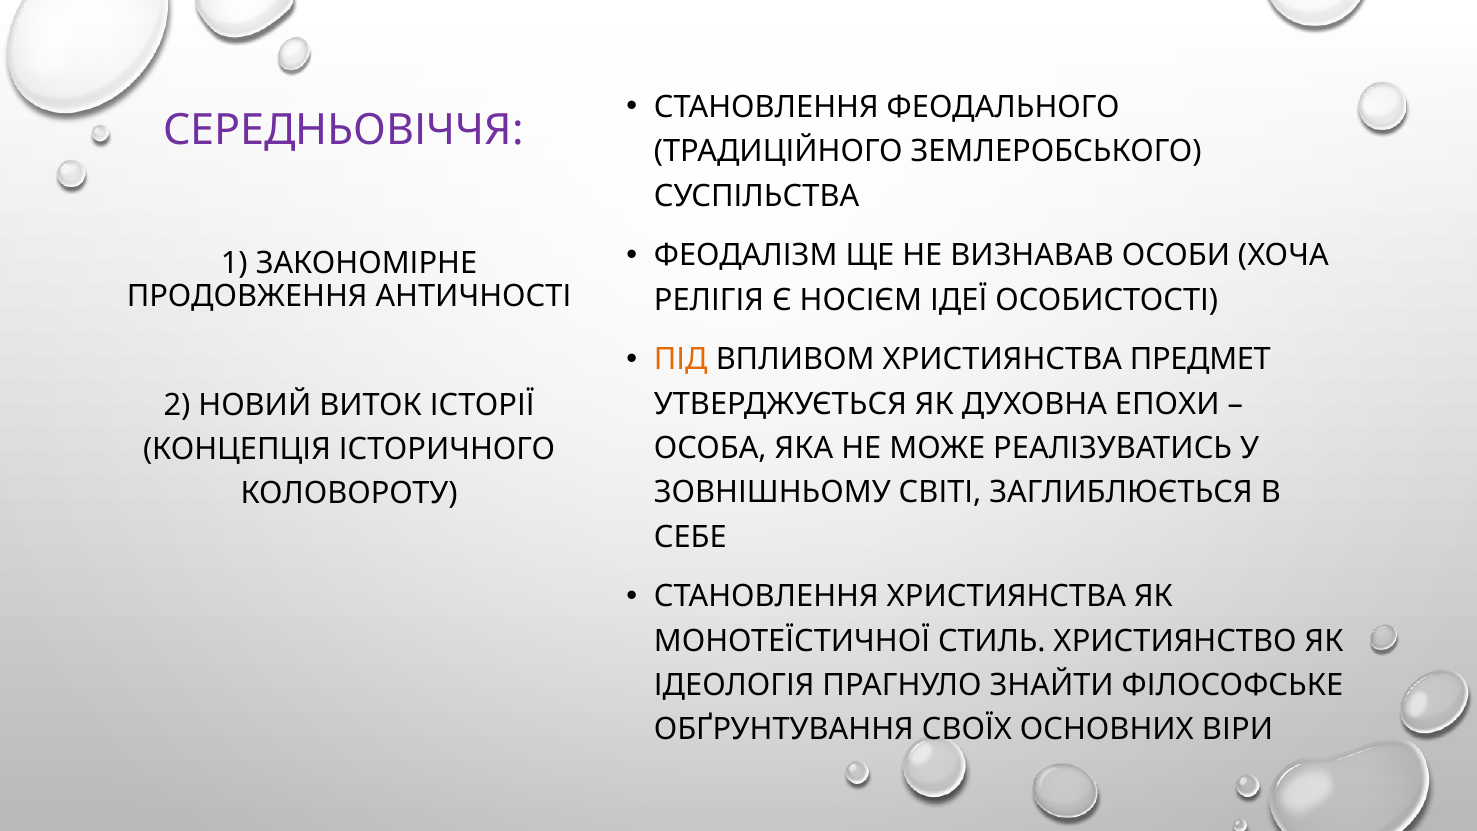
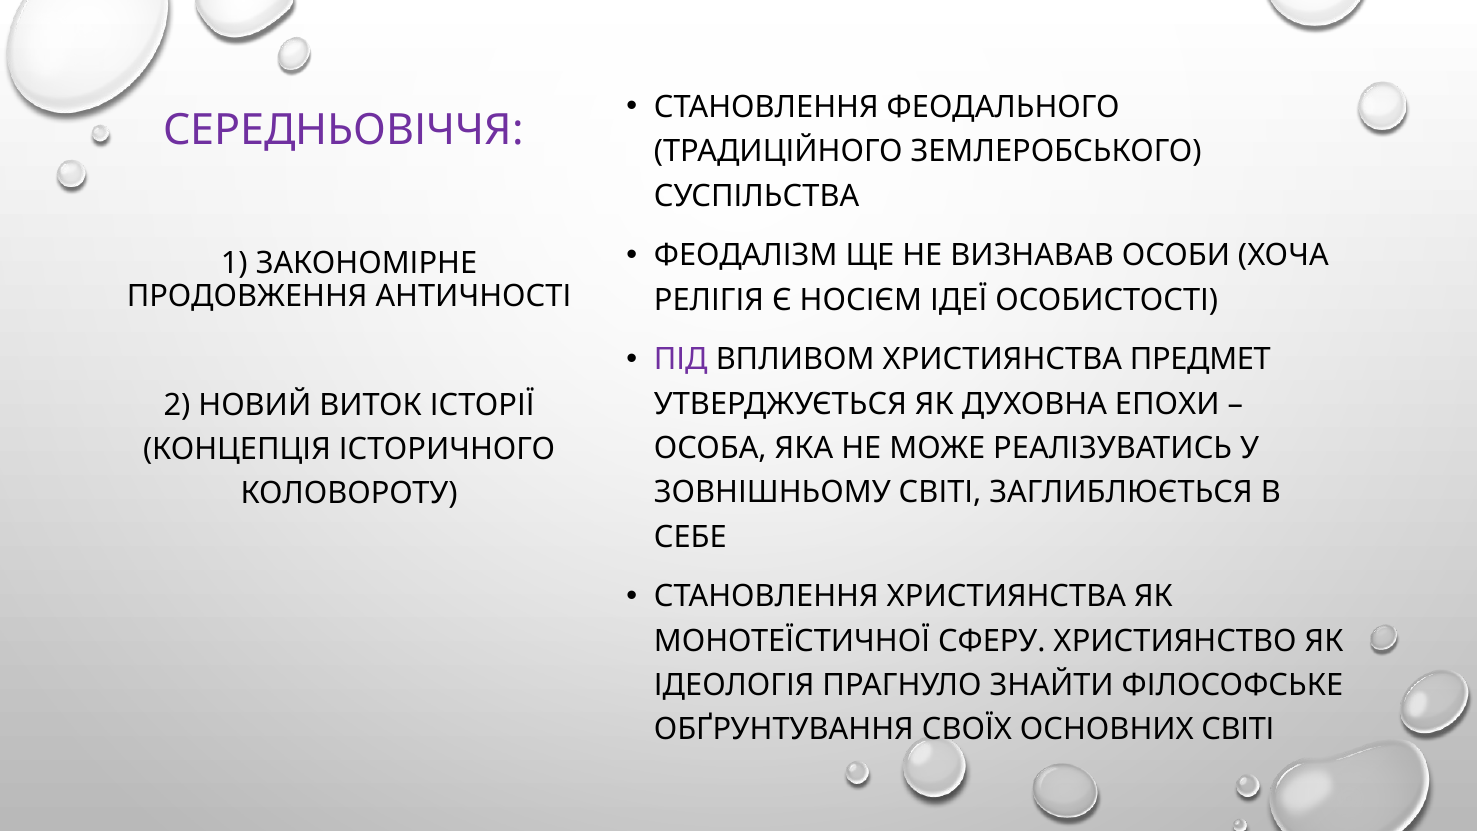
ПІД colour: orange -> purple
СТИЛЬ: СТИЛЬ -> СФЕРУ
ОСНОВНИХ ВІРИ: ВІРИ -> СВІТІ
